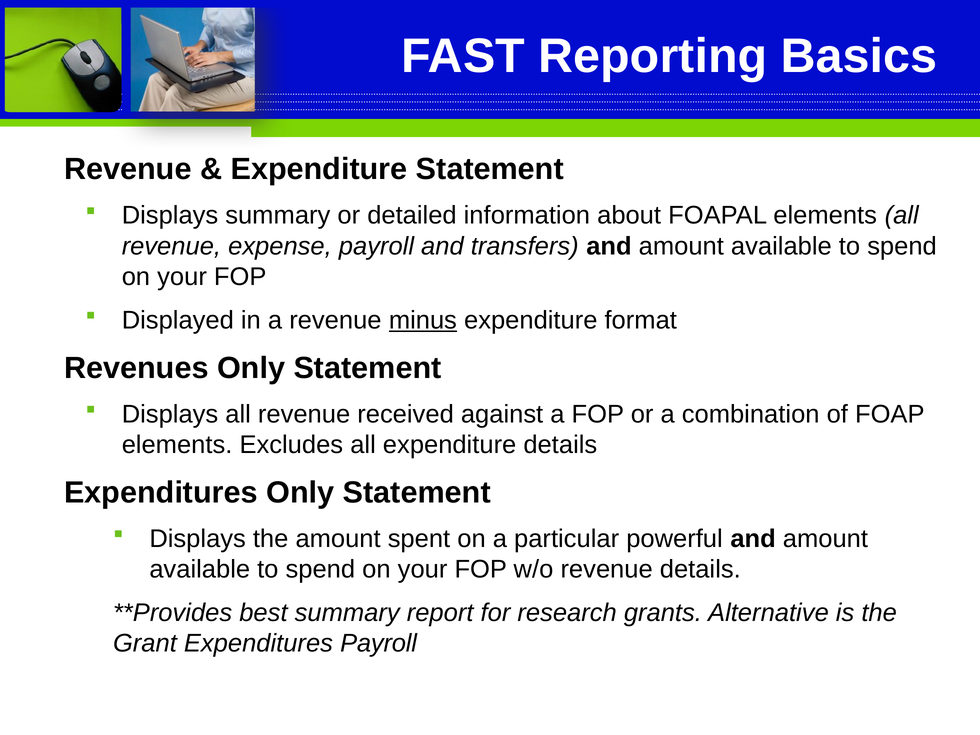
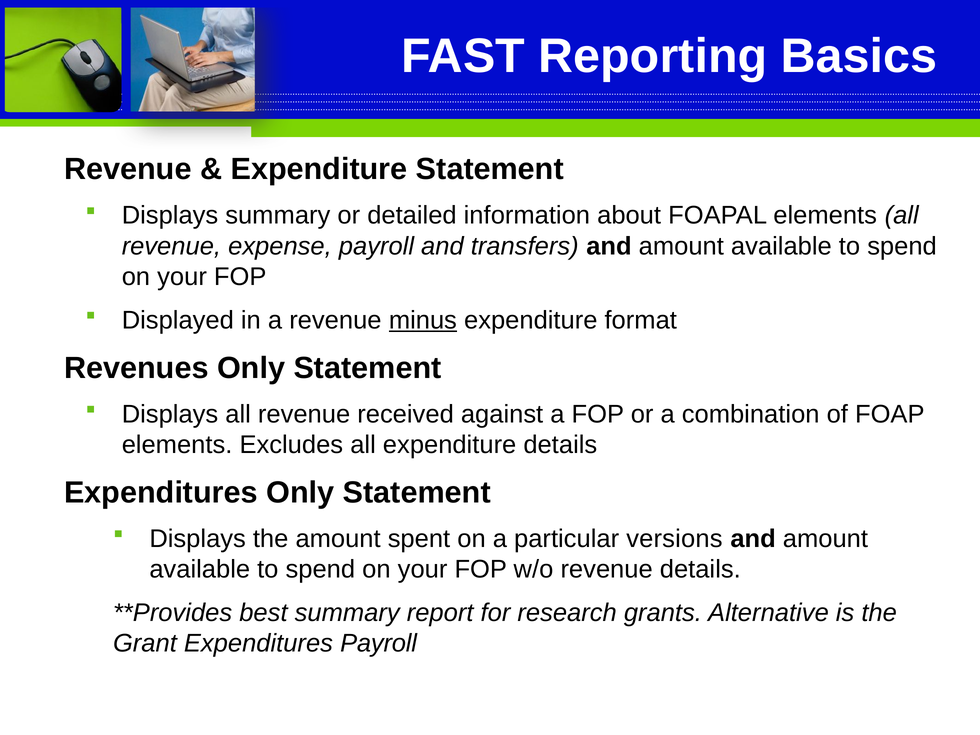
powerful: powerful -> versions
